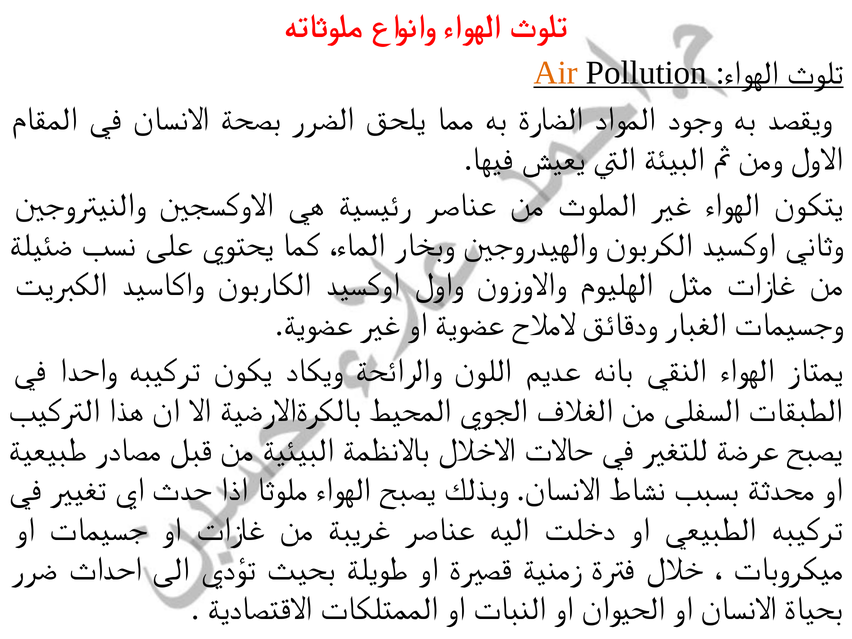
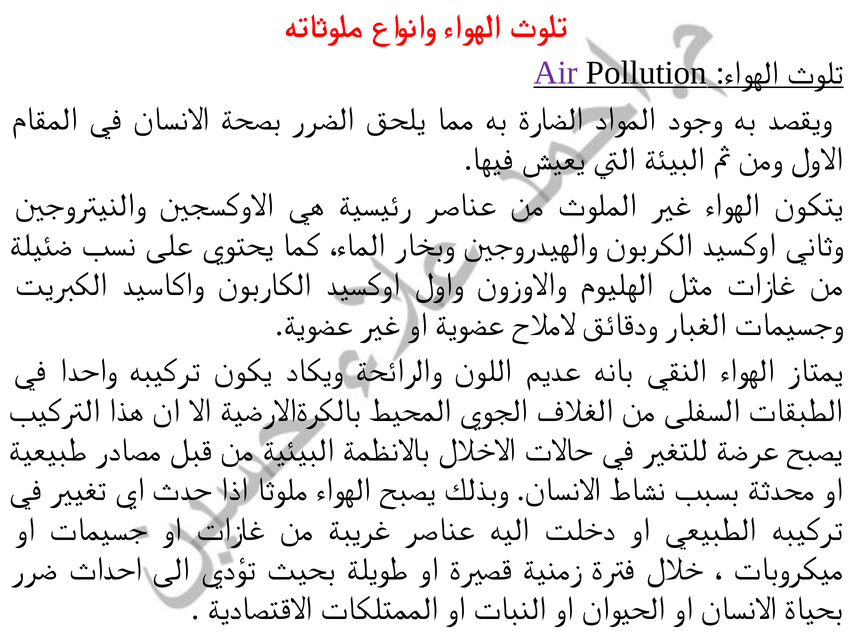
Air colour: orange -> purple
